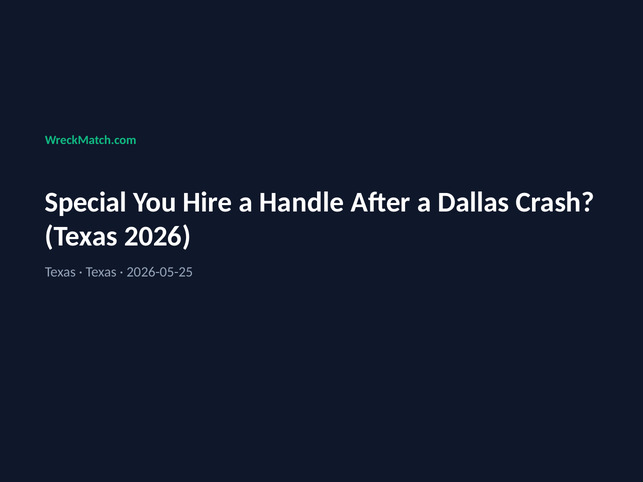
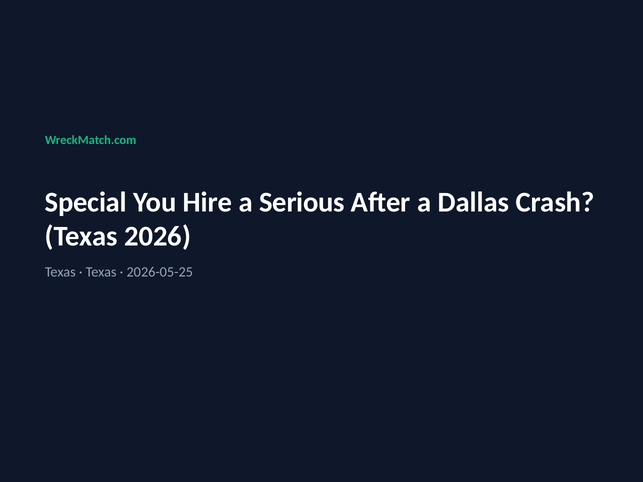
Handle: Handle -> Serious
